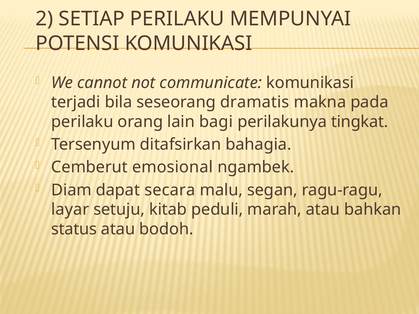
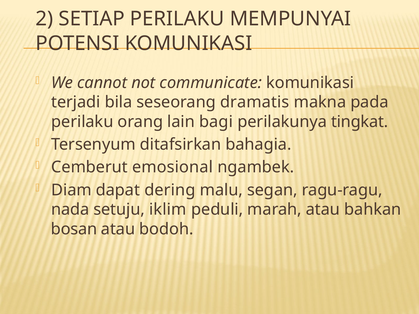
secara: secara -> dering
layar: layar -> nada
kitab: kitab -> iklim
status: status -> bosan
